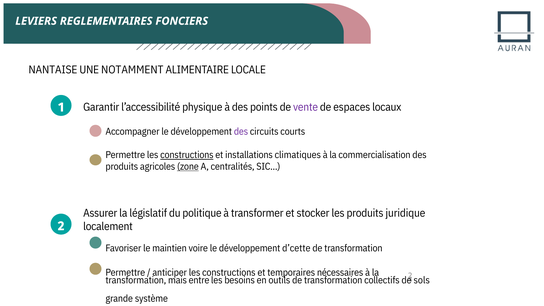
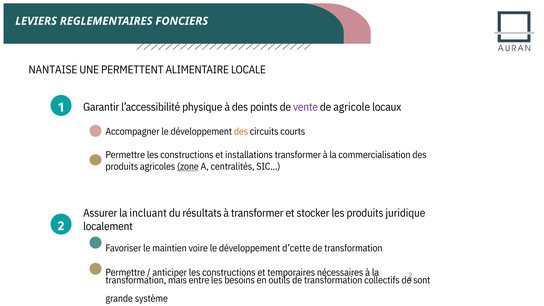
NOTAMMENT: NOTAMMENT -> PERMETTENT
espaces: espaces -> agricole
des at (241, 132) colour: purple -> orange
constructions at (187, 155) underline: present -> none
installations climatiques: climatiques -> transformer
législatif: législatif -> incluant
politique: politique -> résultats
sols: sols -> sont
